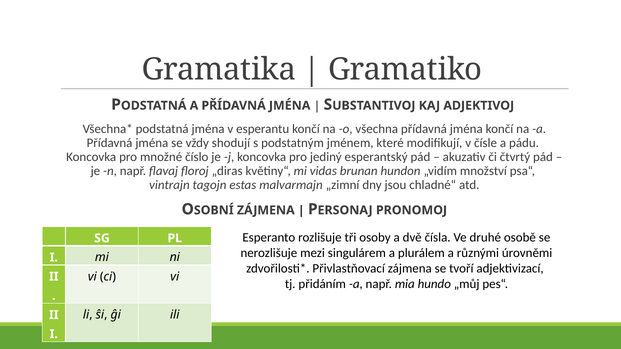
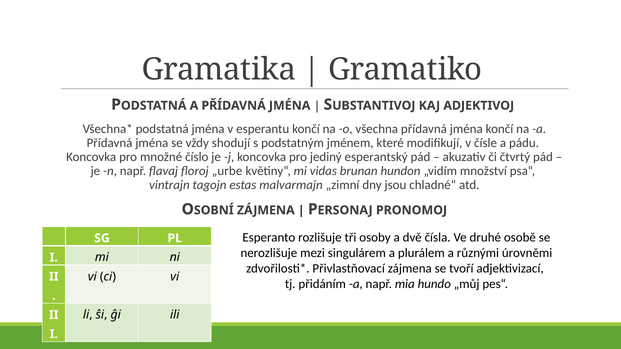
„diras: „diras -> „urbe
